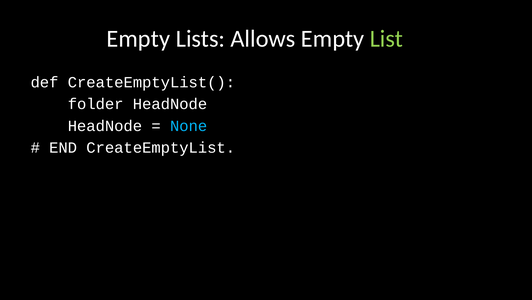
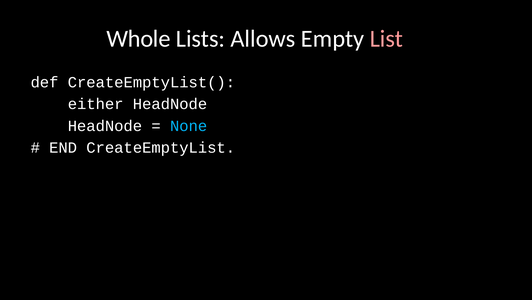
Empty at (138, 39): Empty -> Whole
List colour: light green -> pink
folder: folder -> either
